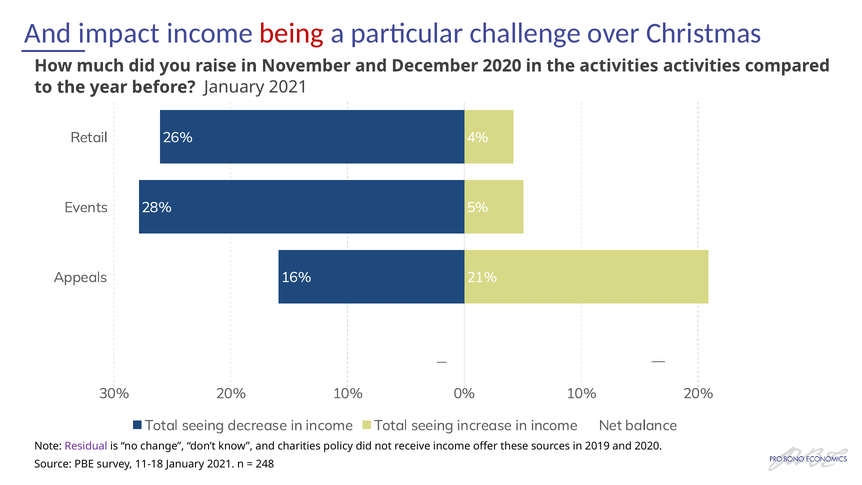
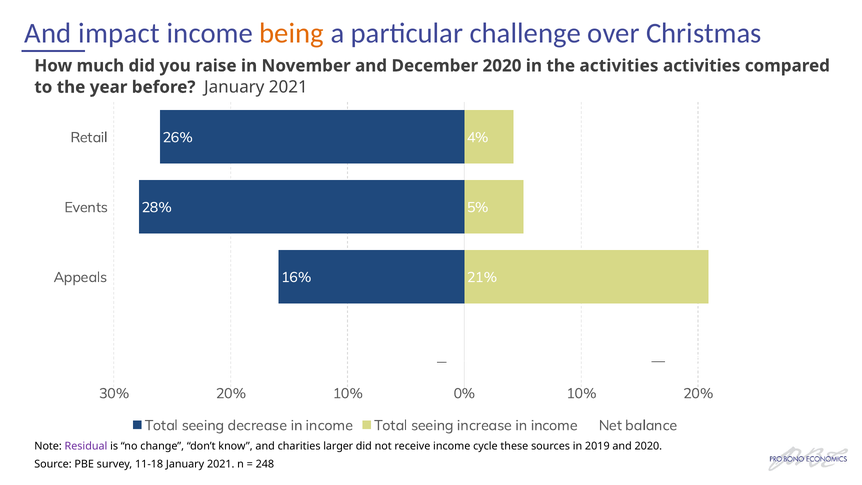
being colour: red -> orange
policy: policy -> larger
offer: offer -> cycle
